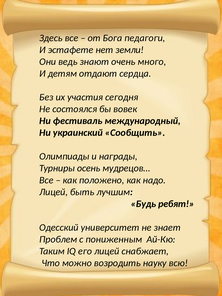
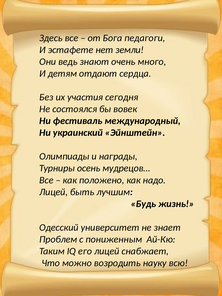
Сообщить: Сообщить -> Эйнштейн
ребят: ребят -> жизнь
